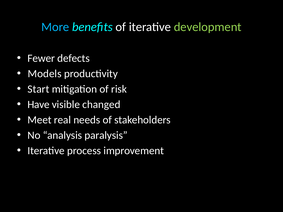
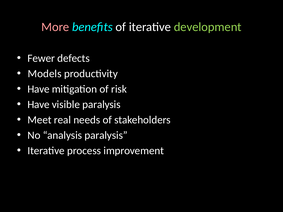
More colour: light blue -> pink
Start at (38, 89): Start -> Have
visible changed: changed -> paralysis
